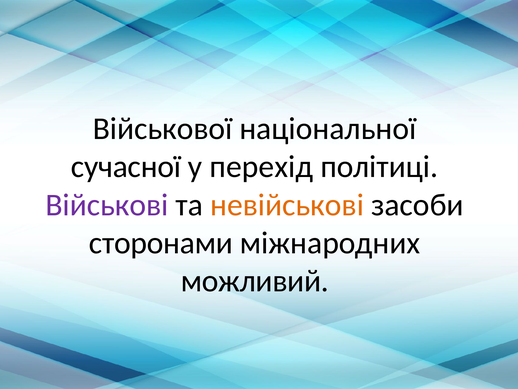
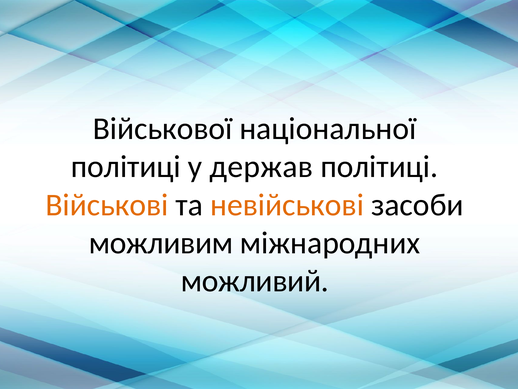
сучасної at (126, 167): сучасної -> політиці
перехід: перехід -> держав
Військові colour: purple -> orange
сторонами: сторонами -> можливим
